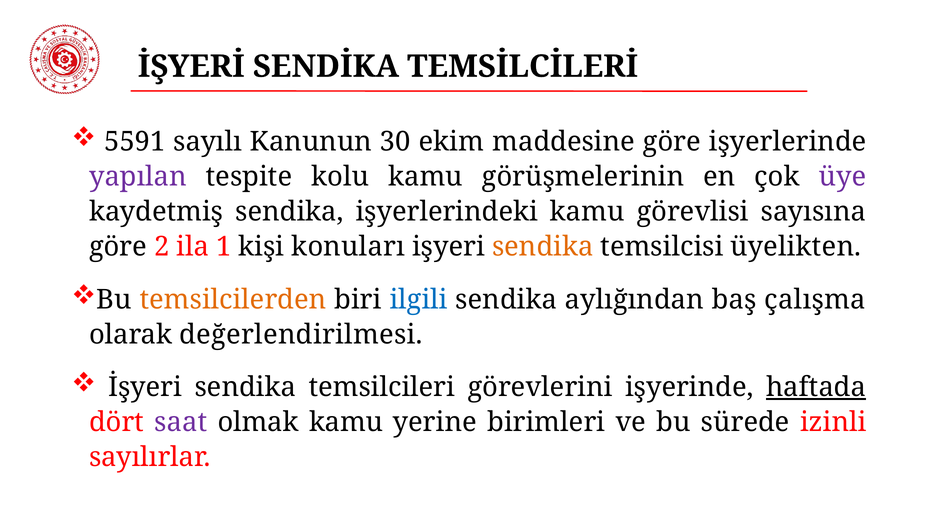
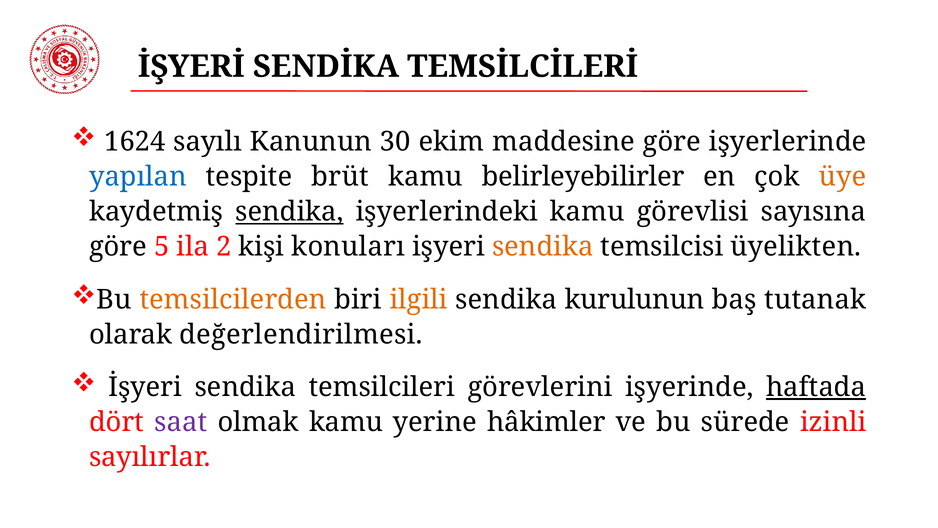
5591: 5591 -> 1624
yapılan colour: purple -> blue
kolu: kolu -> brüt
görüşmelerinin: görüşmelerinin -> belirleyebilirler
üye colour: purple -> orange
sendika at (289, 212) underline: none -> present
2: 2 -> 5
1: 1 -> 2
ilgili colour: blue -> orange
aylığından: aylığından -> kurulunun
çalışma: çalışma -> tutanak
birimleri: birimleri -> hâkimler
